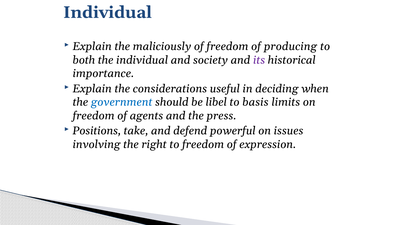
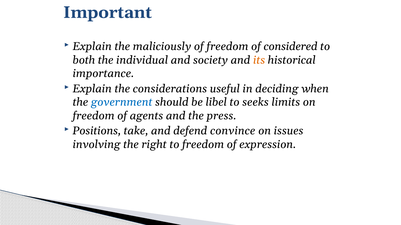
Individual at (108, 12): Individual -> Important
producing: producing -> considered
its colour: purple -> orange
basis: basis -> seeks
powerful: powerful -> convince
